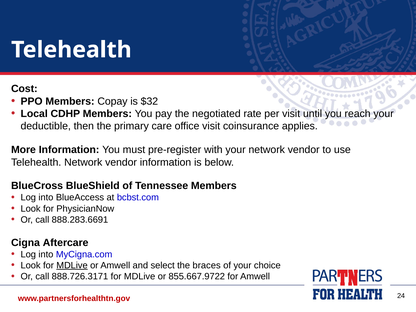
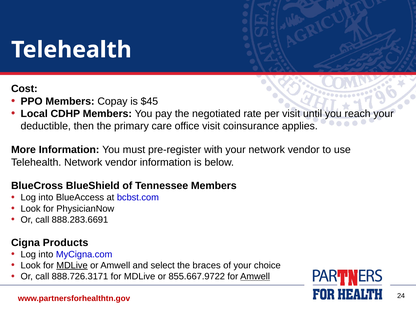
$32: $32 -> $45
Aftercare: Aftercare -> Products
Amwell at (255, 277) underline: none -> present
